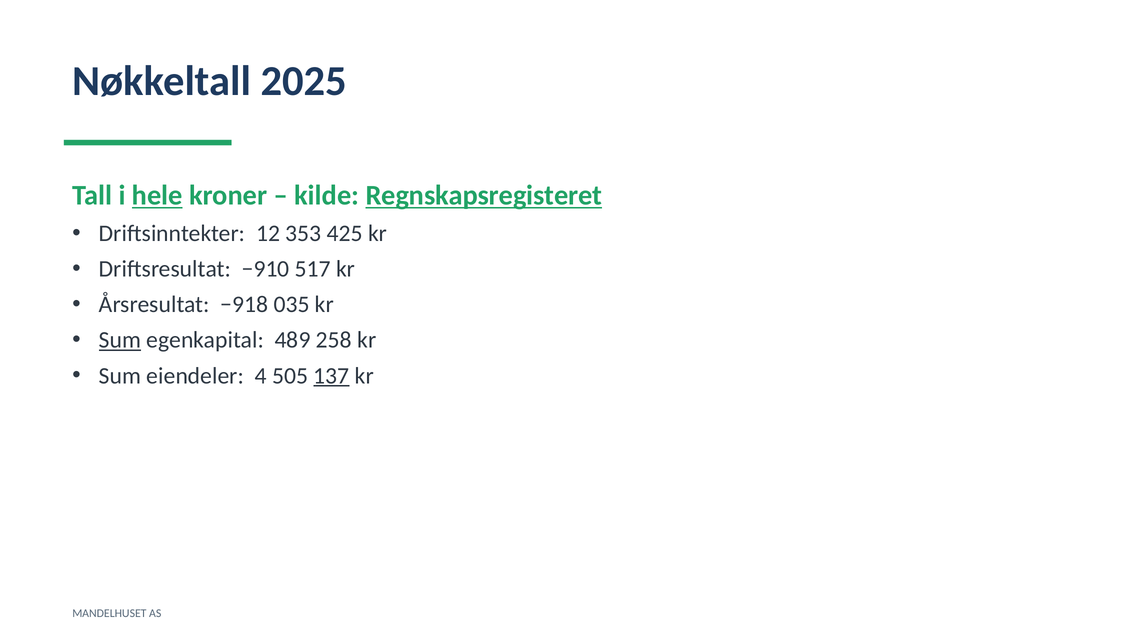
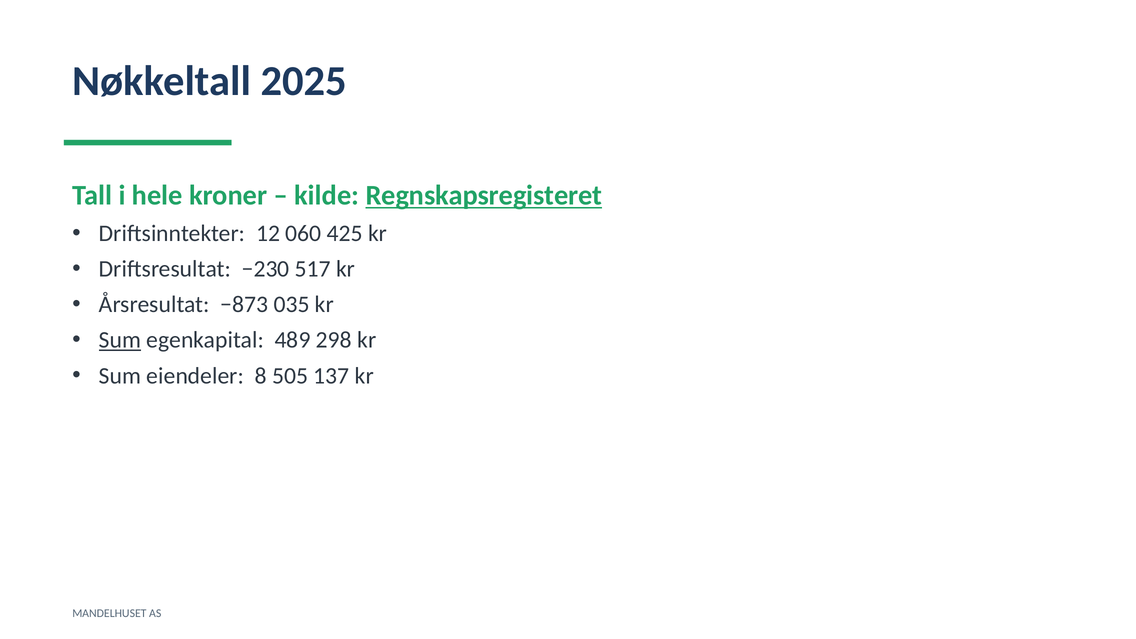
hele underline: present -> none
353: 353 -> 060
−910: −910 -> −230
−918: −918 -> −873
258: 258 -> 298
4: 4 -> 8
137 underline: present -> none
